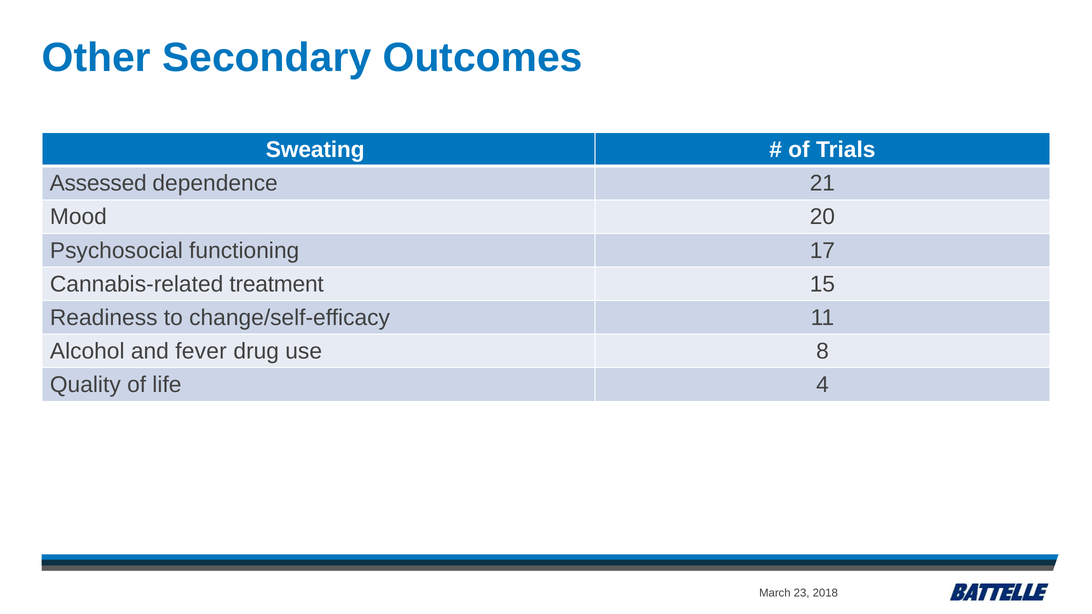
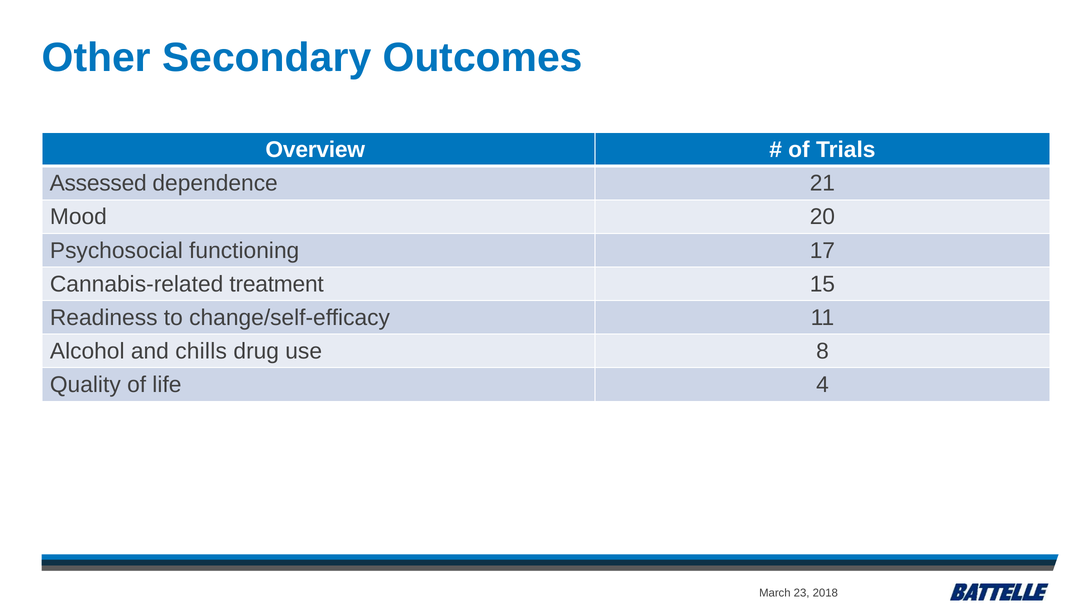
Sweating: Sweating -> Overview
fever: fever -> chills
